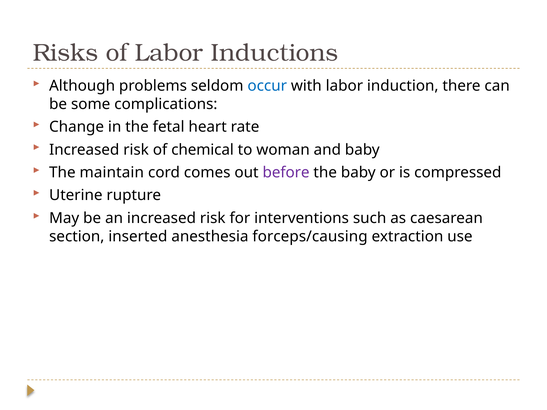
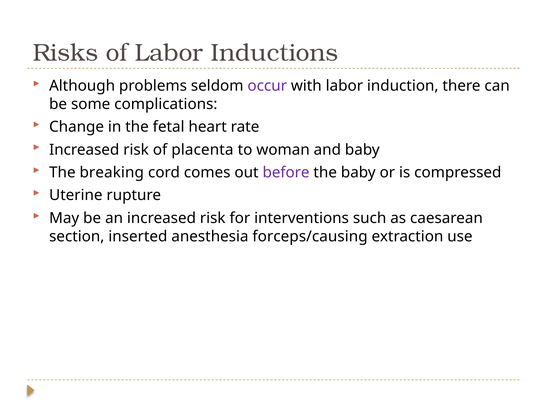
occur colour: blue -> purple
chemical: chemical -> placenta
maintain: maintain -> breaking
